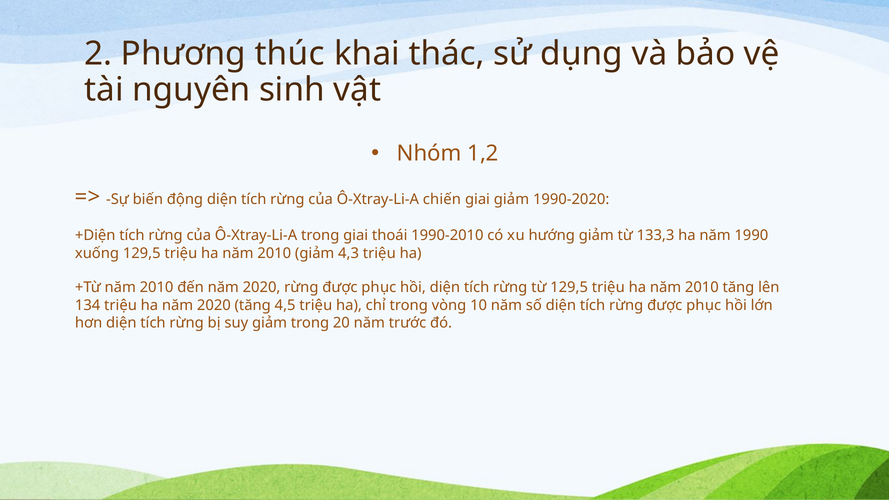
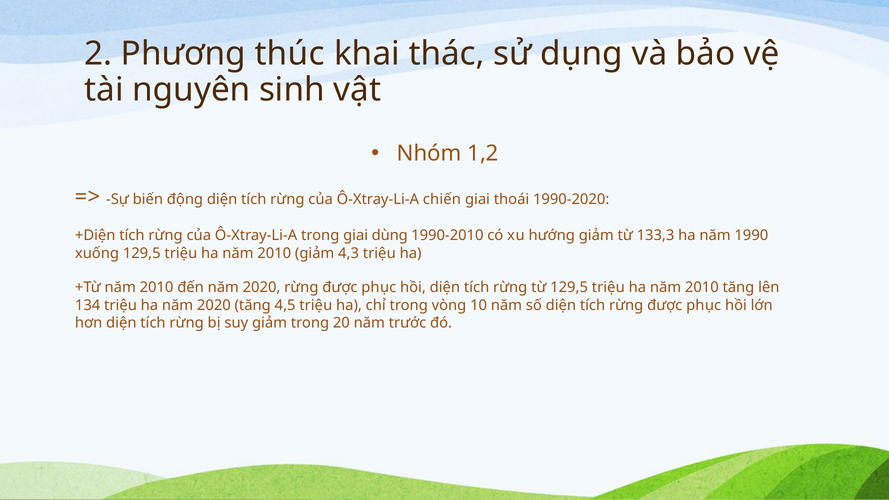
giai giảm: giảm -> thoái
thoái: thoái -> dùng
